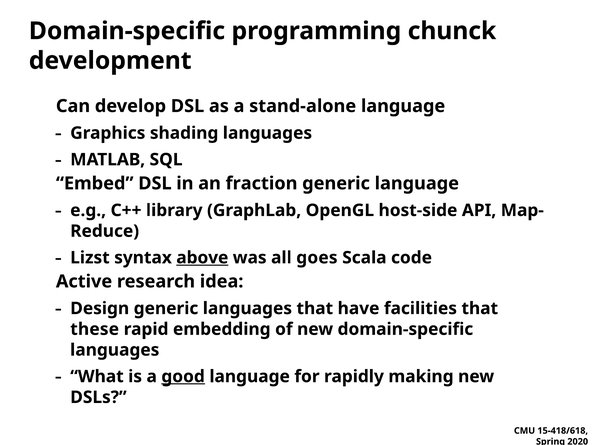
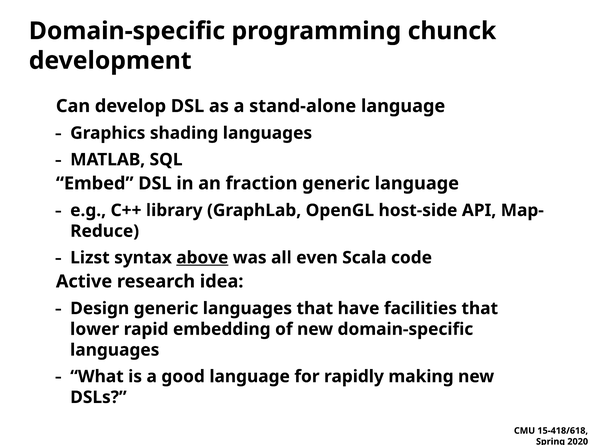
goes: goes -> even
these: these -> lower
good underline: present -> none
